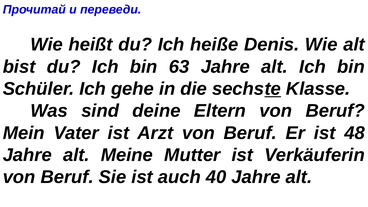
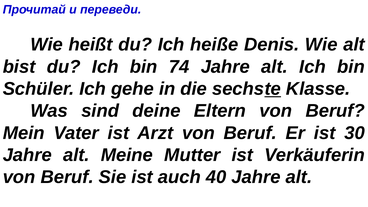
63: 63 -> 74
48: 48 -> 30
